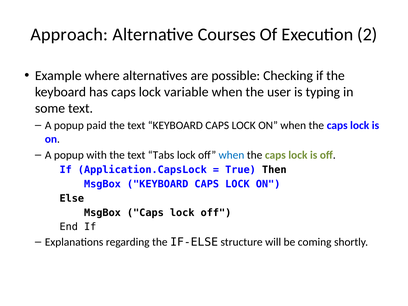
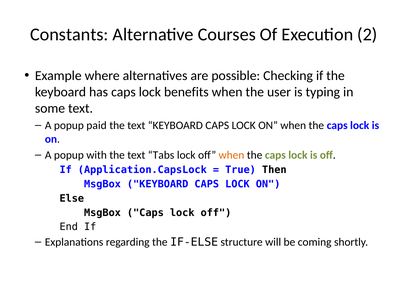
Approach: Approach -> Constants
variable: variable -> benefits
when at (231, 155) colour: blue -> orange
